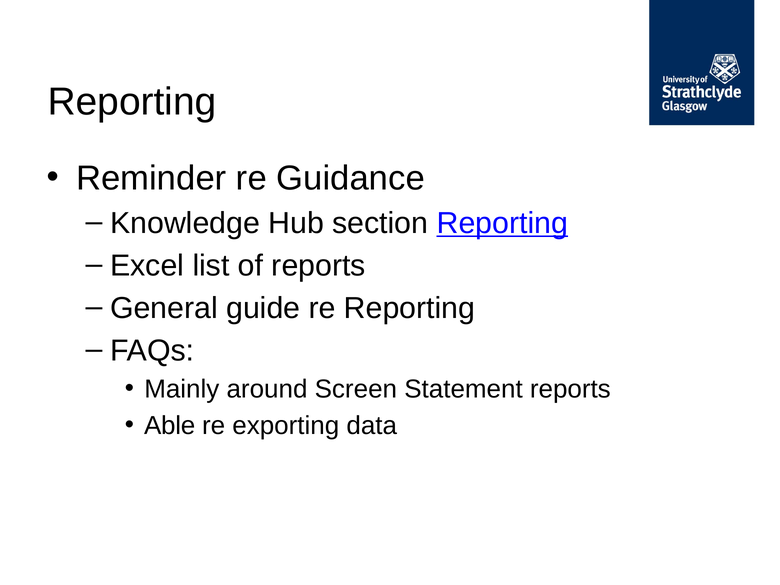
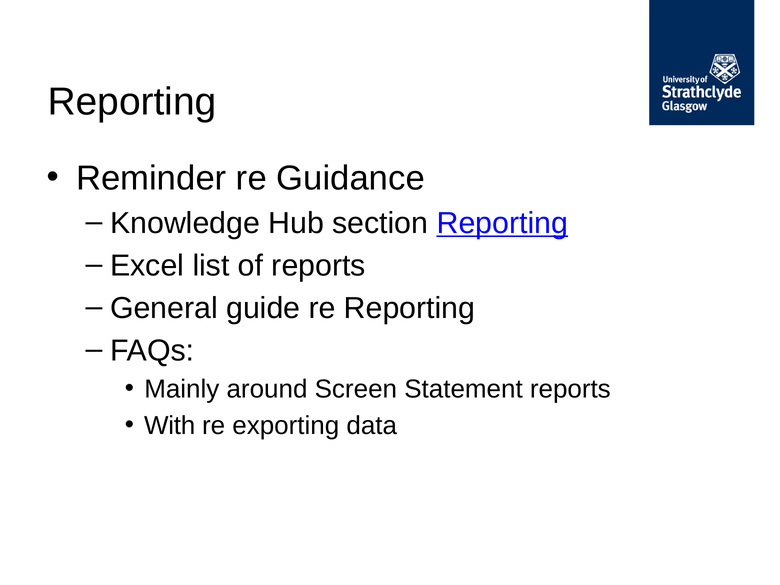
Able: Able -> With
